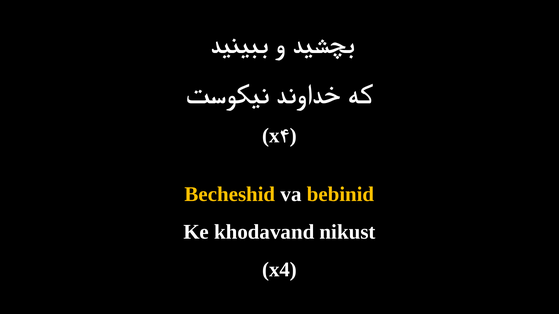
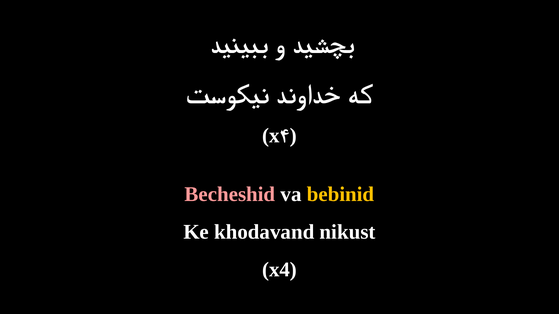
Becheshid colour: yellow -> pink
